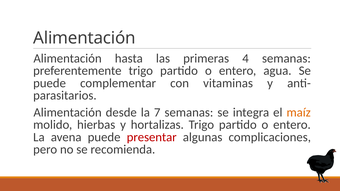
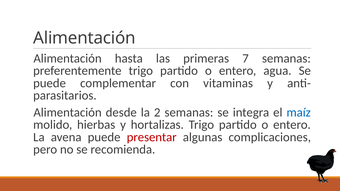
4: 4 -> 7
7: 7 -> 2
maíz colour: orange -> blue
